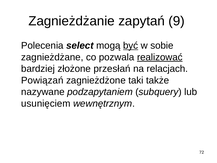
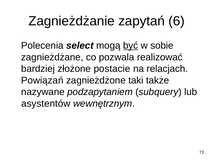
9: 9 -> 6
realizować underline: present -> none
przesłań: przesłań -> postacie
usunięciem: usunięciem -> asystentów
